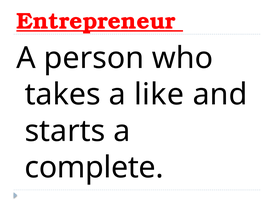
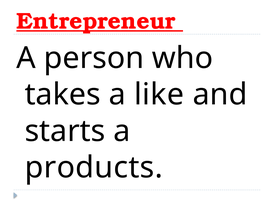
complete: complete -> products
